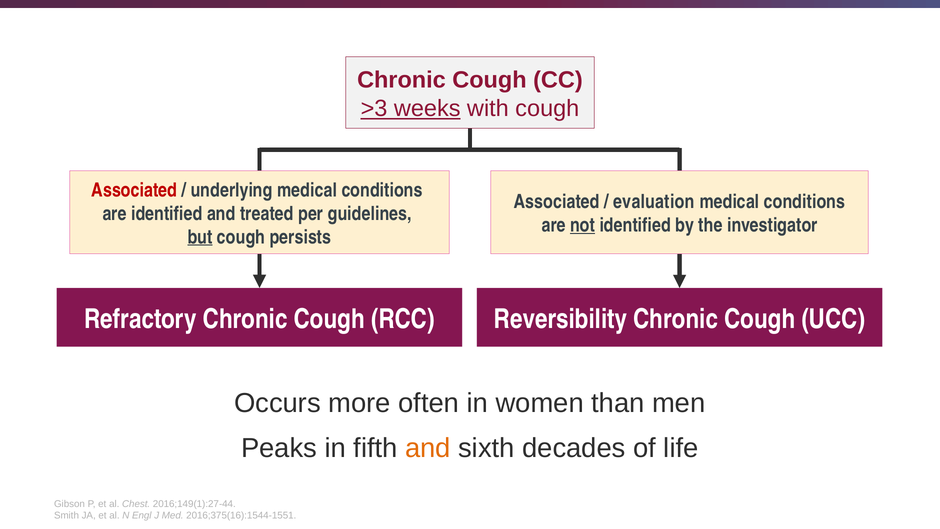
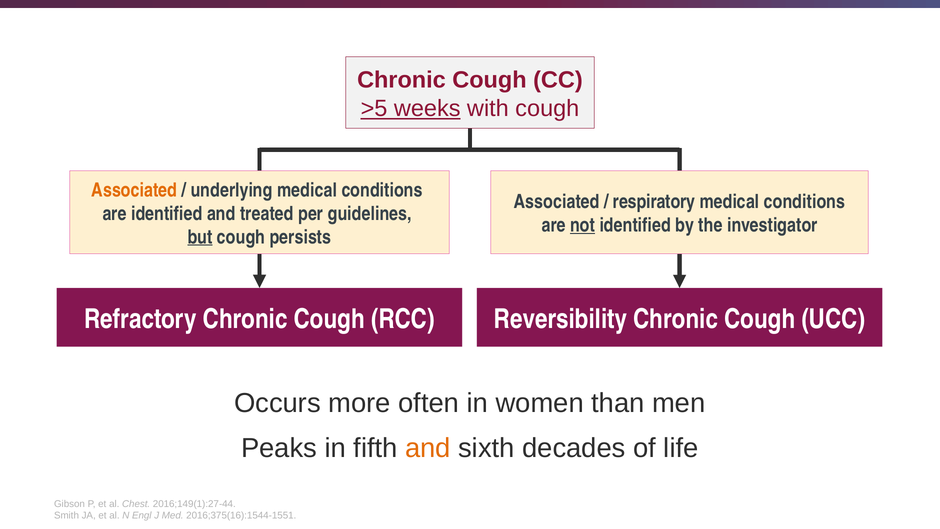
>3: >3 -> >5
Associated at (134, 190) colour: red -> orange
evaluation: evaluation -> respiratory
